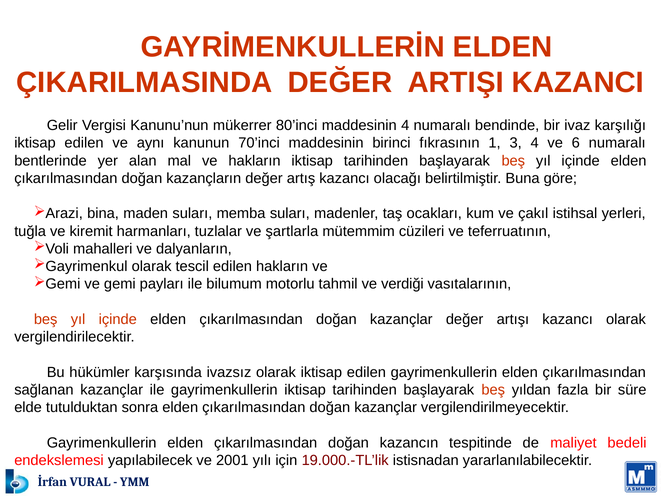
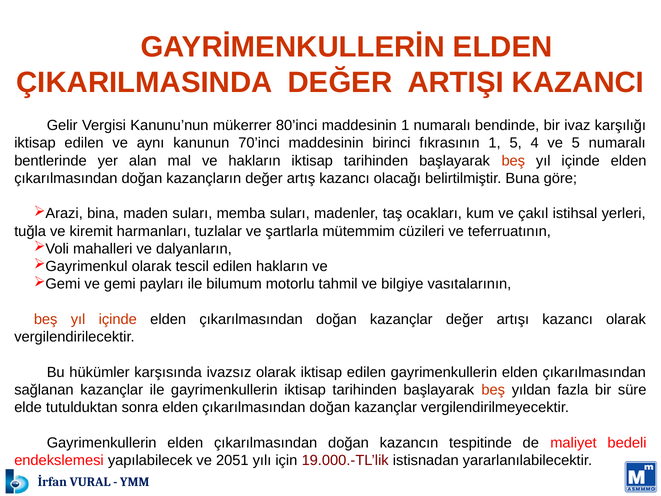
maddesinin 4: 4 -> 1
1 3: 3 -> 5
ve 6: 6 -> 5
verdiği: verdiği -> bilgiye
2001: 2001 -> 2051
